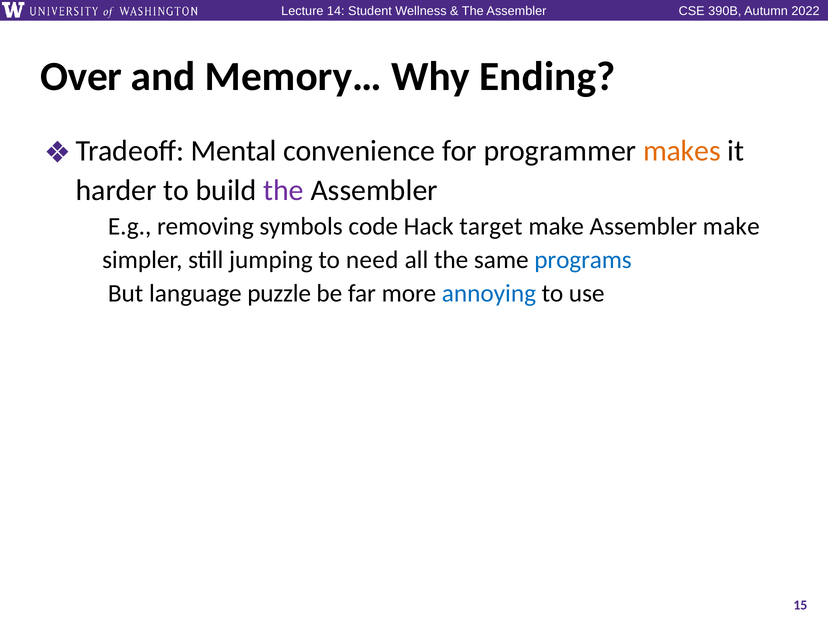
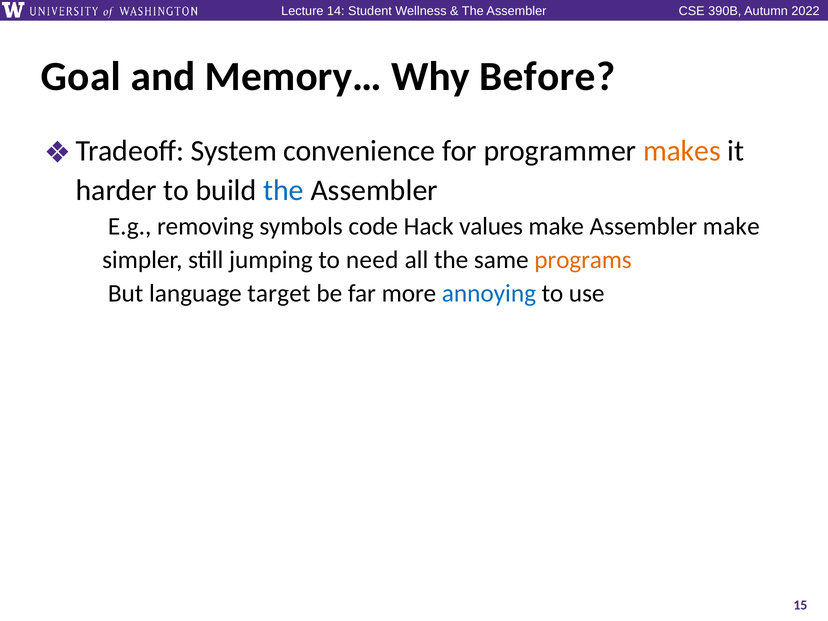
Over: Over -> Goal
Ending: Ending -> Before
Mental: Mental -> System
the at (284, 191) colour: purple -> blue
target: target -> values
programs colour: blue -> orange
puzzle: puzzle -> target
